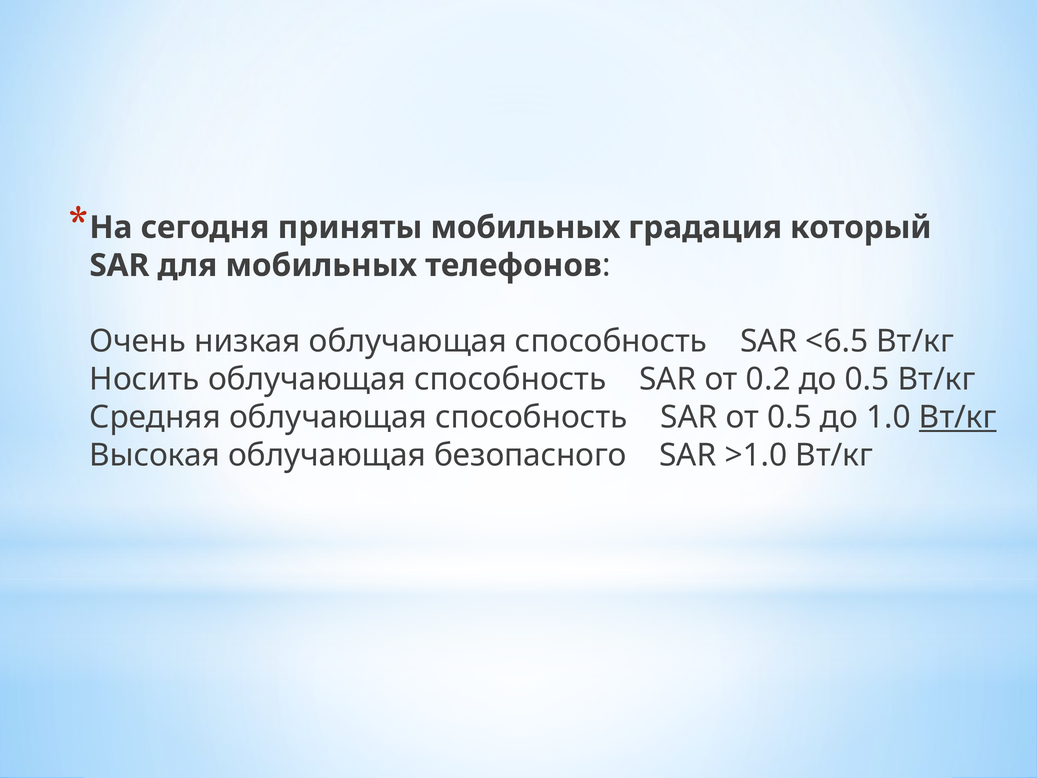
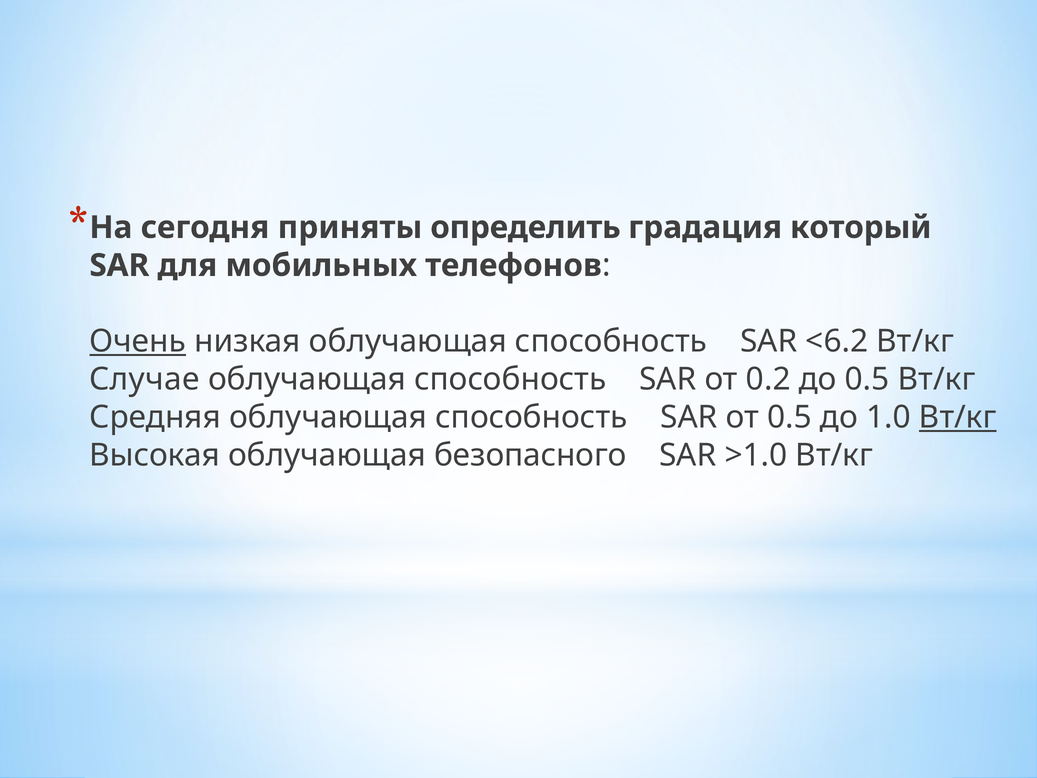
приняты мобильных: мобильных -> определить
Очень underline: none -> present
<6.5: <6.5 -> <6.2
Носить: Носить -> Случае
